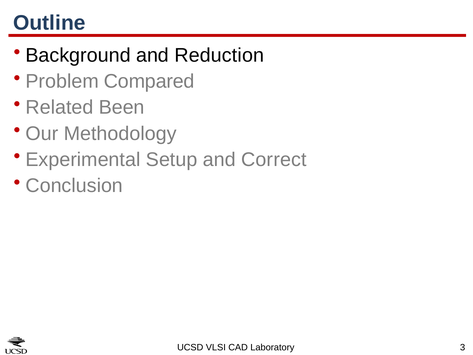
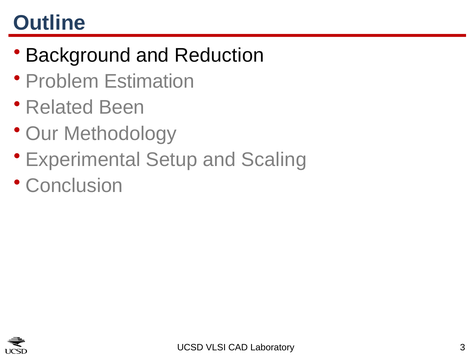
Compared: Compared -> Estimation
Correct: Correct -> Scaling
